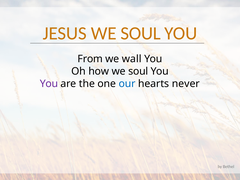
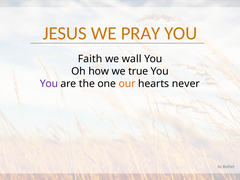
JESUS WE SOUL: SOUL -> PRAY
From: From -> Faith
how we soul: soul -> true
our colour: blue -> orange
